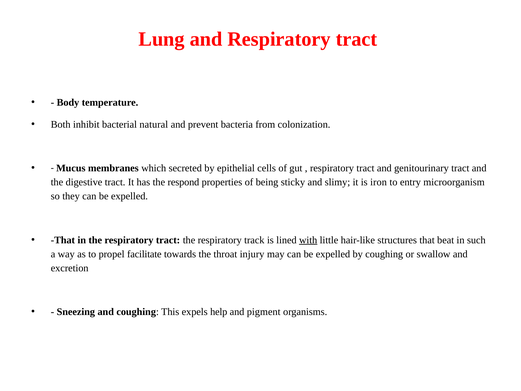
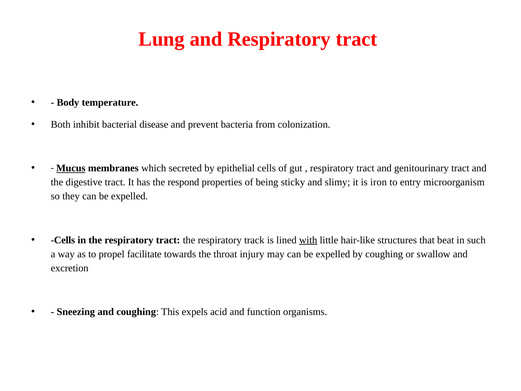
natural: natural -> disease
Mucus underline: none -> present
That at (63, 240): That -> Cells
help: help -> acid
pigment: pigment -> function
